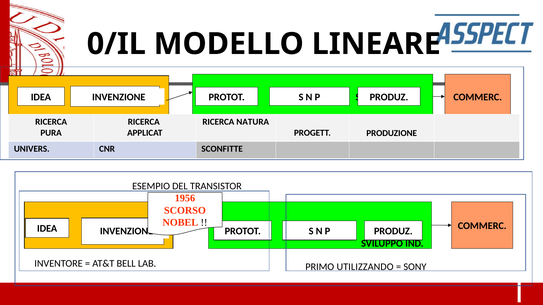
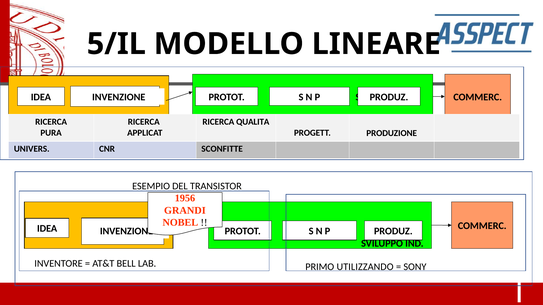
0/IL: 0/IL -> 5/IL
NATURA: NATURA -> QUALITA
SCORSO: SCORSO -> GRANDI
